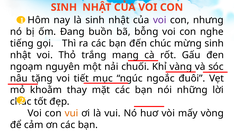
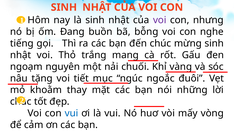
vui at (71, 114) colour: orange -> blue
